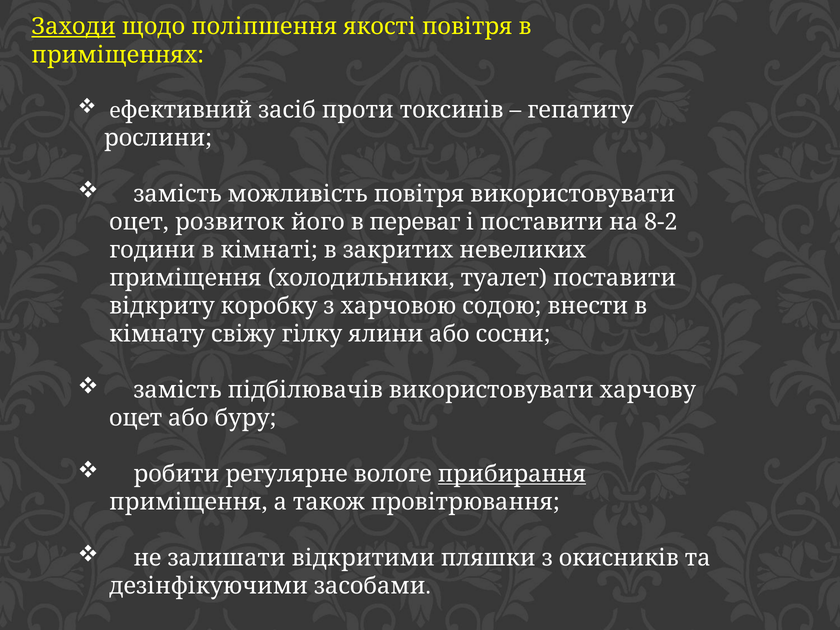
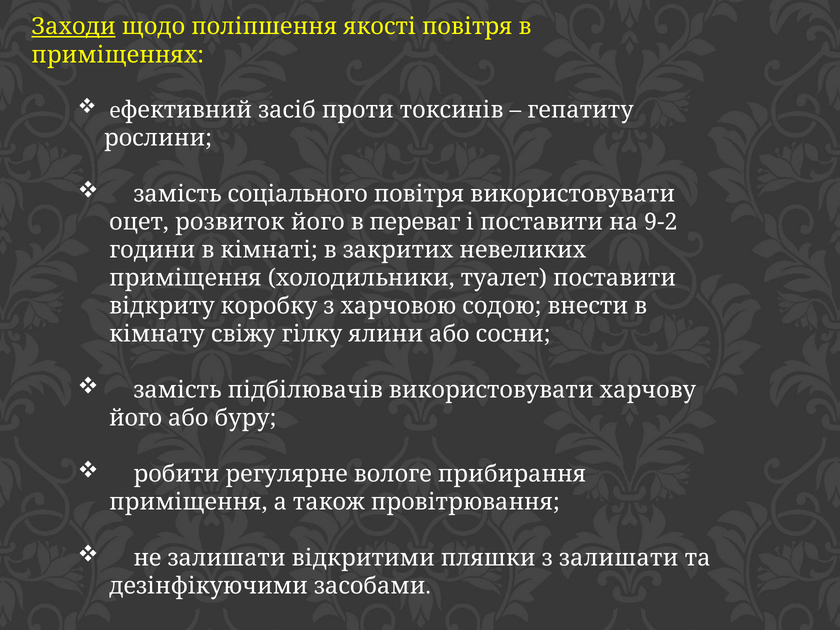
можливість: можливість -> соціального
8-2: 8-2 -> 9-2
оцет at (136, 418): оцет -> його
прибирання underline: present -> none
з окисників: окисників -> залишати
